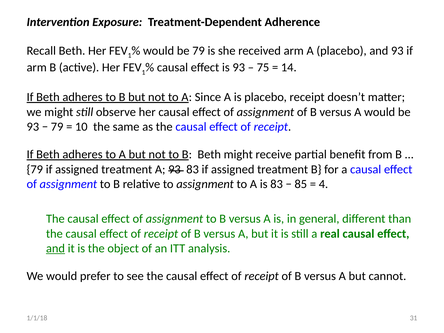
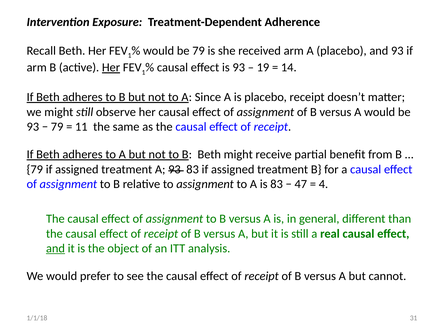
Her at (111, 68) underline: none -> present
75: 75 -> 19
10: 10 -> 11
85: 85 -> 47
